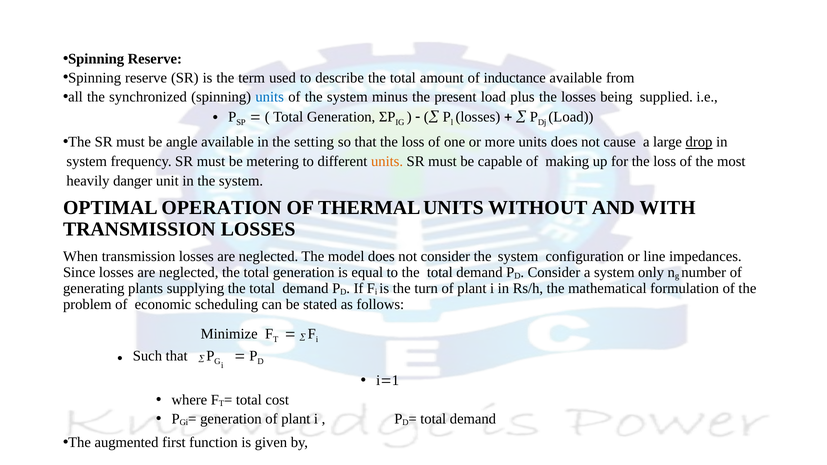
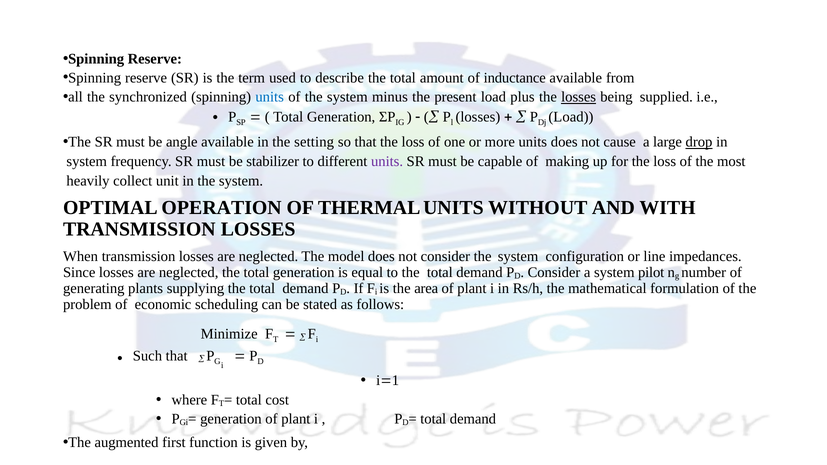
losses at (579, 97) underline: none -> present
metering: metering -> stabilizer
units at (387, 161) colour: orange -> purple
danger: danger -> collect
only: only -> pilot
turn: turn -> area
